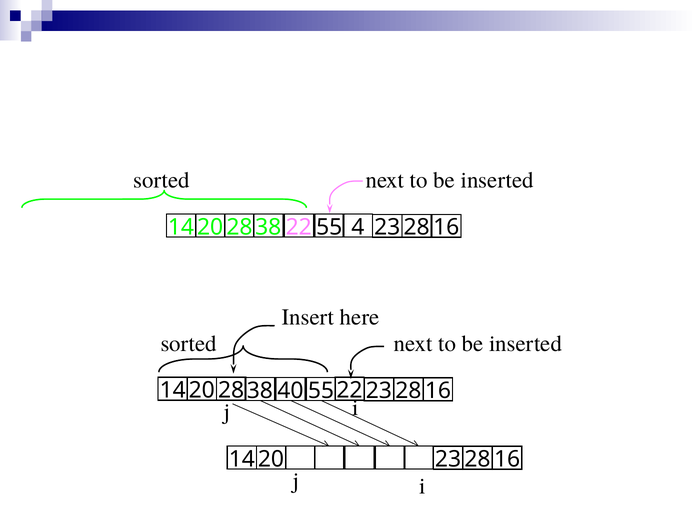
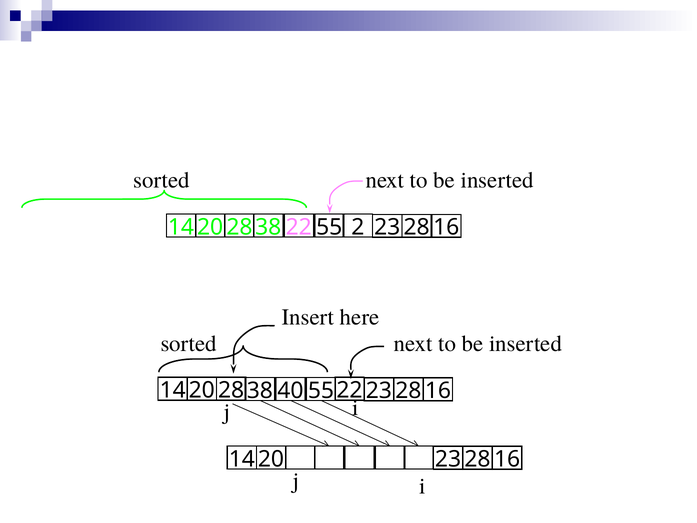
4: 4 -> 2
